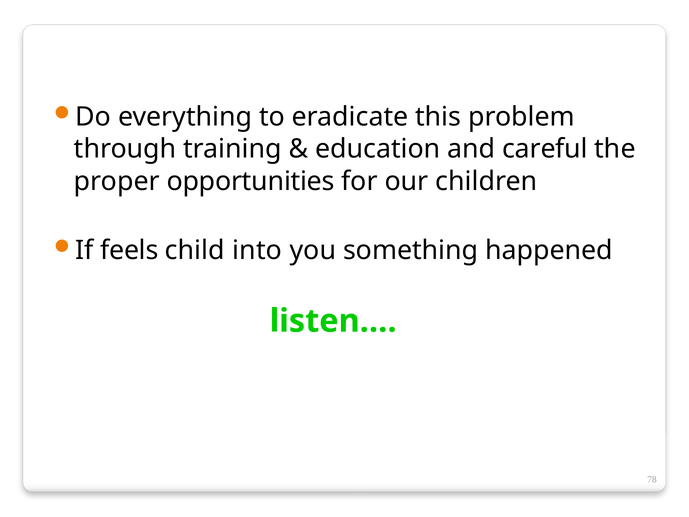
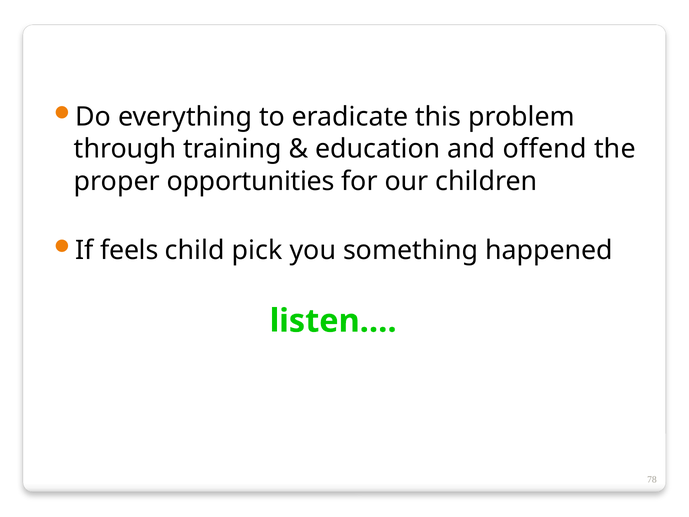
careful: careful -> offend
into: into -> pick
